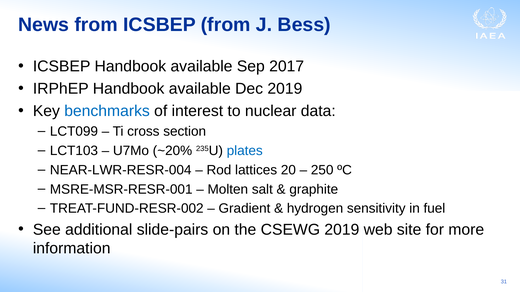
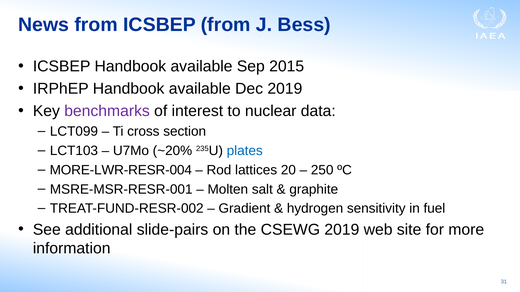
2017: 2017 -> 2015
benchmarks colour: blue -> purple
NEAR-LWR-RESR-004: NEAR-LWR-RESR-004 -> MORE-LWR-RESR-004
